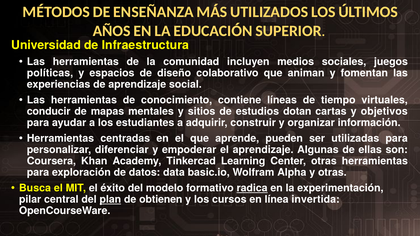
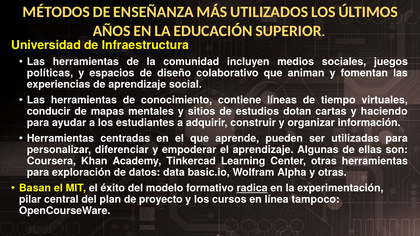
objetivos: objetivos -> haciendo
Busca: Busca -> Basan
plan underline: present -> none
obtienen: obtienen -> proyecto
invertida: invertida -> tampoco
